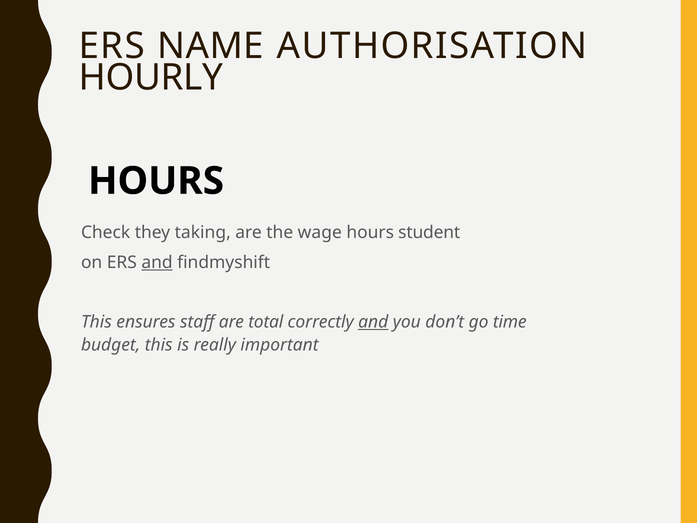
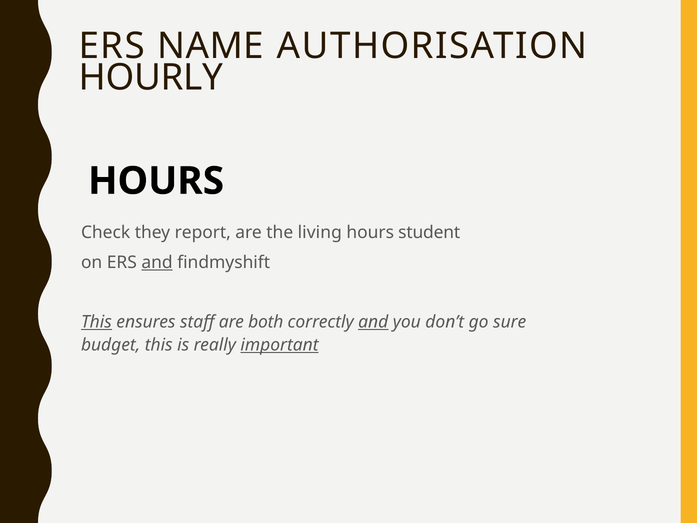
taking: taking -> report
wage: wage -> living
This at (96, 322) underline: none -> present
total: total -> both
time: time -> sure
important underline: none -> present
